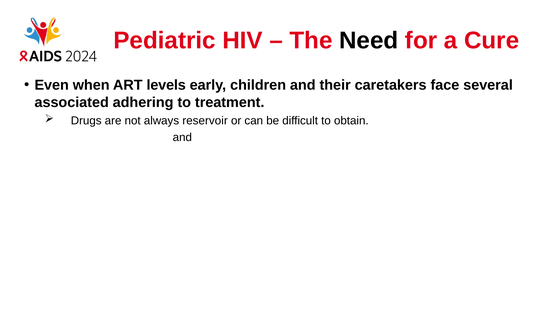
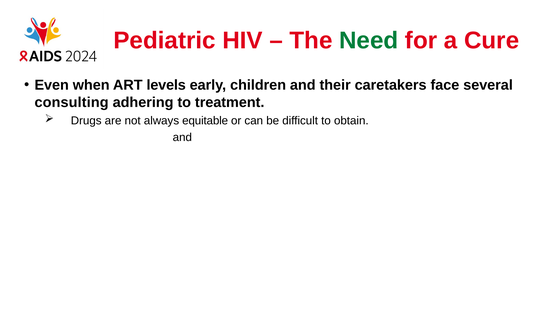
Need colour: black -> green
associated: associated -> consulting
reservoir: reservoir -> equitable
